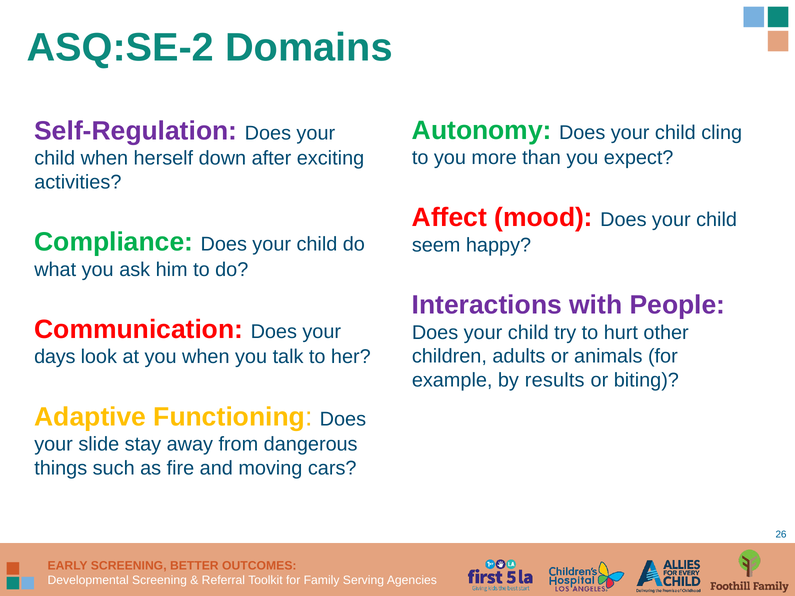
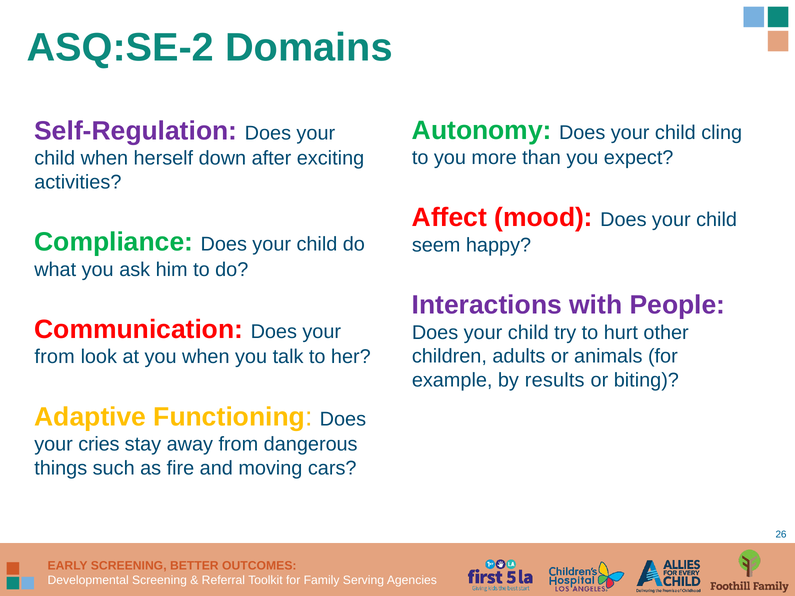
days at (55, 357): days -> from
slide: slide -> cries
